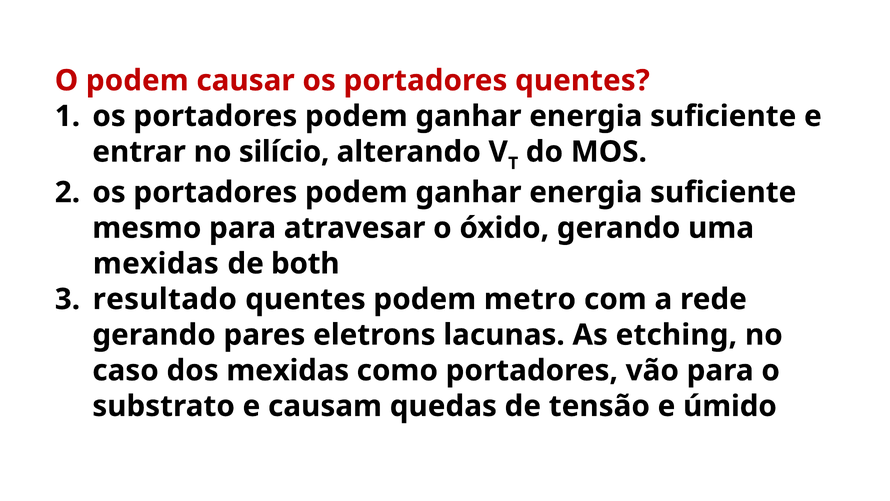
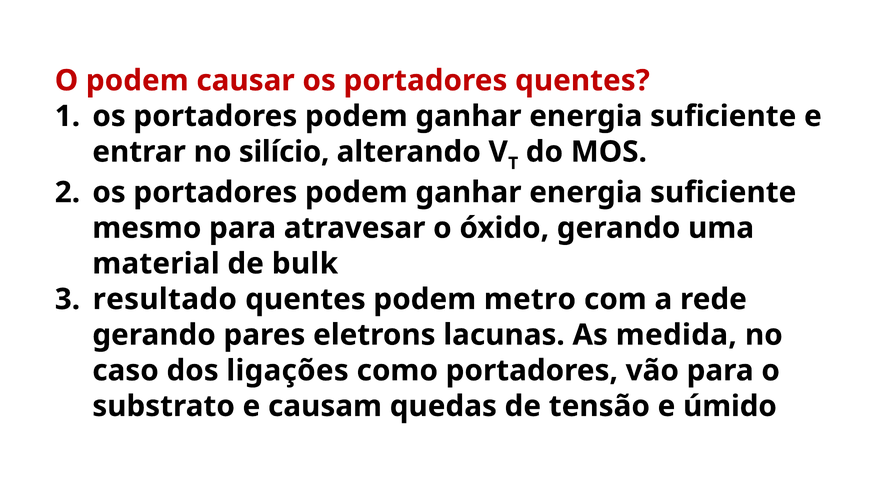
mexidas at (156, 263): mexidas -> material
both: both -> bulk
etching: etching -> medida
dos mexidas: mexidas -> ligações
